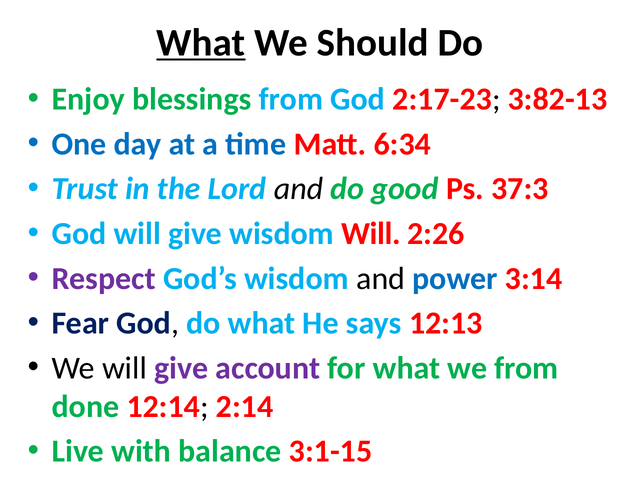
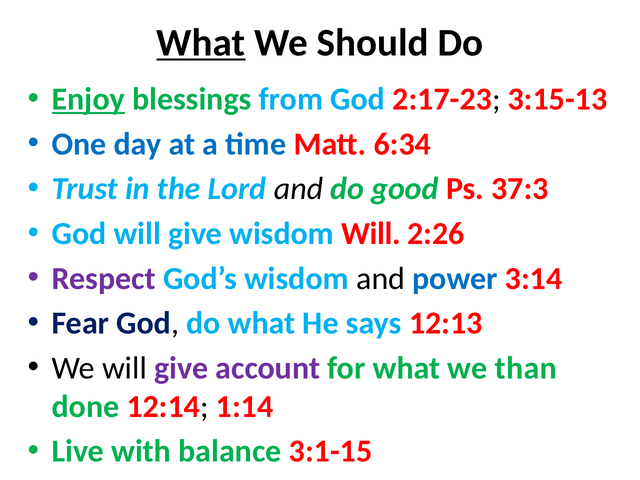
Enjoy underline: none -> present
3:82-13: 3:82-13 -> 3:15-13
we from: from -> than
2:14: 2:14 -> 1:14
